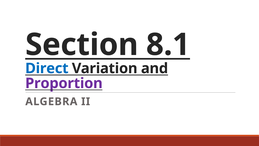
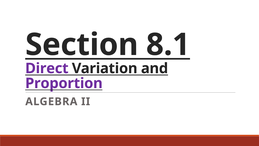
Direct colour: blue -> purple
